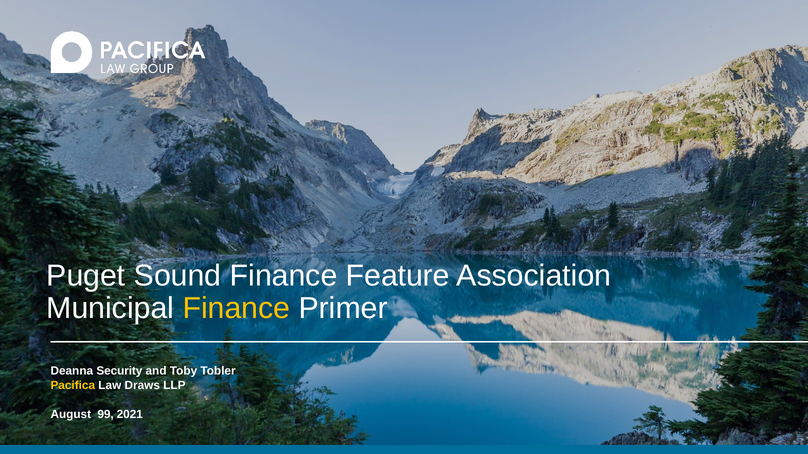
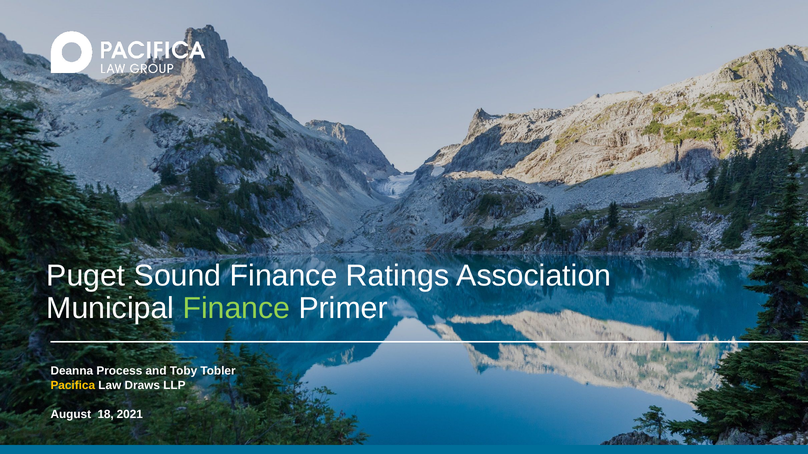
Feature: Feature -> Ratings
Finance at (236, 309) colour: yellow -> light green
Security: Security -> Process
99: 99 -> 18
